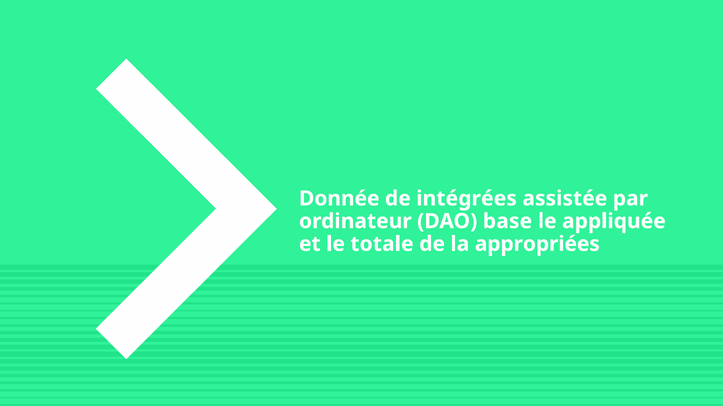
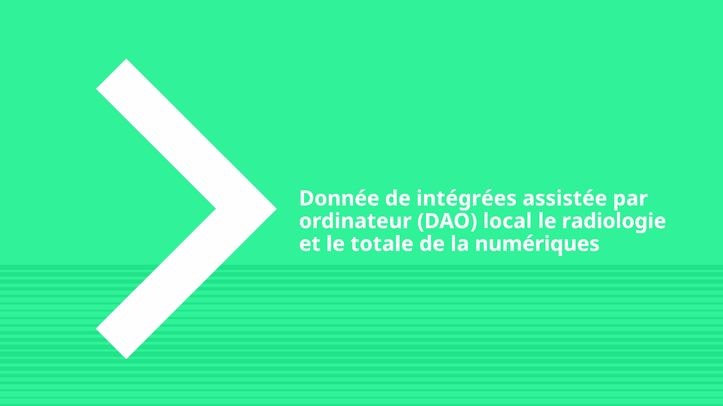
base: base -> local
appliquée: appliquée -> radiologie
appropriées: appropriées -> numériques
